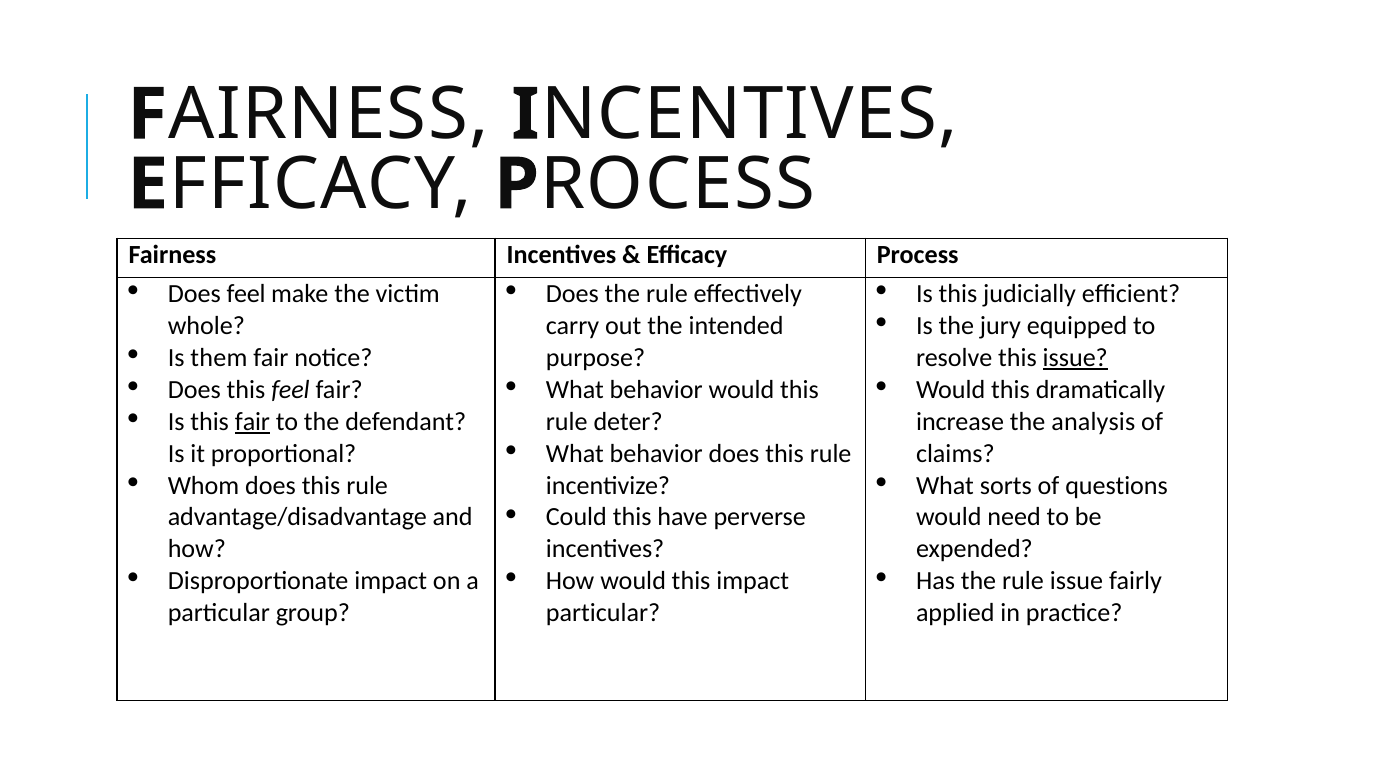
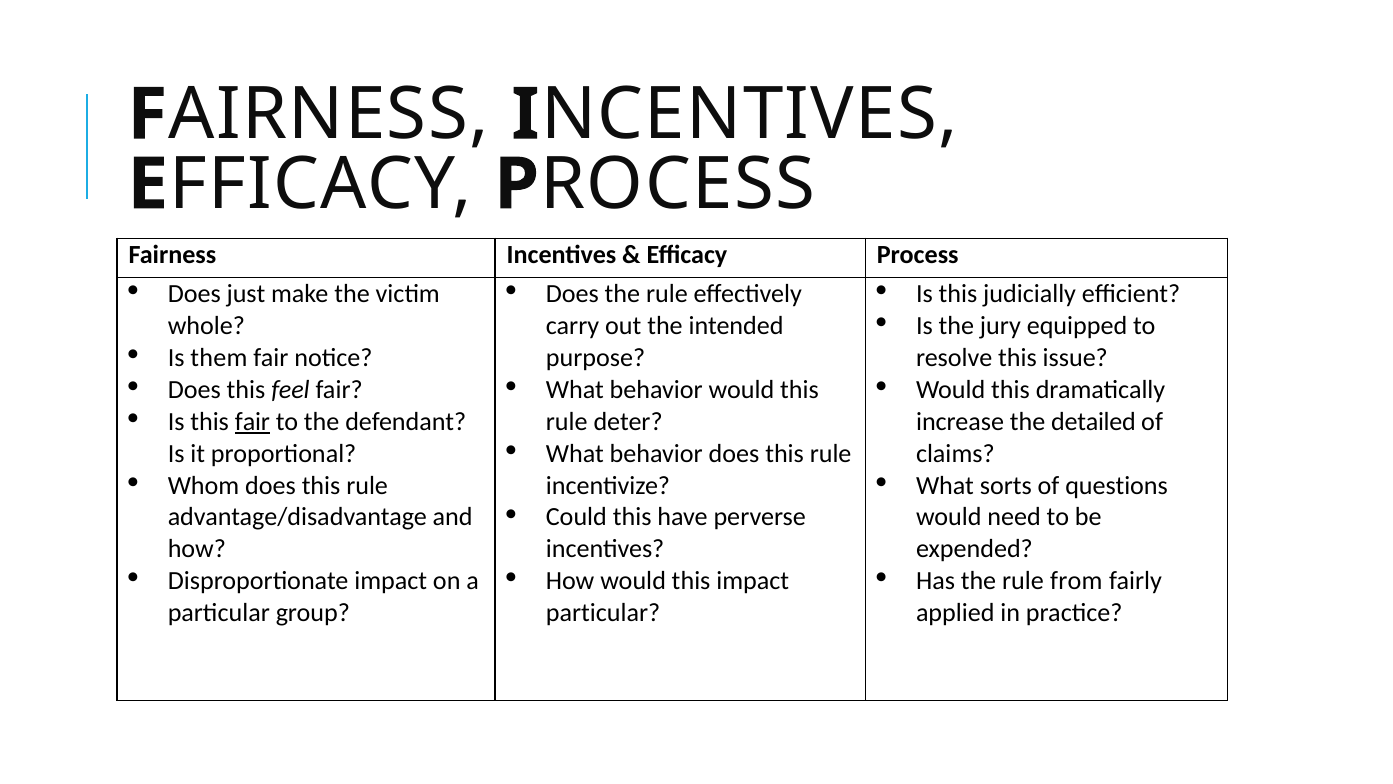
Does feel: feel -> just
issue at (1075, 358) underline: present -> none
analysis: analysis -> detailed
rule issue: issue -> from
